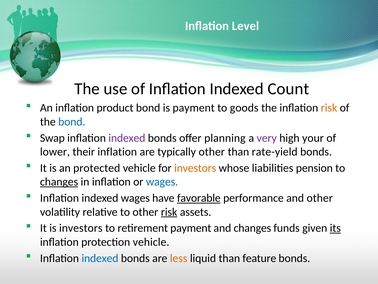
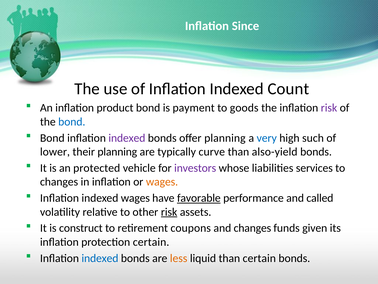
Level: Level -> Since
risk at (329, 108) colour: orange -> purple
Swap at (52, 138): Swap -> Bond
very colour: purple -> blue
your: your -> such
their inflation: inflation -> planning
typically other: other -> curve
rate-yield: rate-yield -> also-yield
investors at (195, 168) colour: orange -> purple
pension: pension -> services
changes at (59, 182) underline: present -> none
wages at (162, 182) colour: blue -> orange
and other: other -> called
is investors: investors -> construct
retirement payment: payment -> coupons
its underline: present -> none
protection vehicle: vehicle -> certain
than feature: feature -> certain
